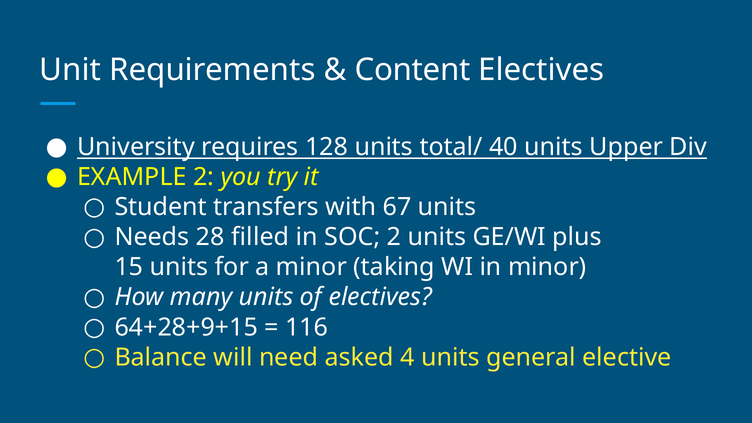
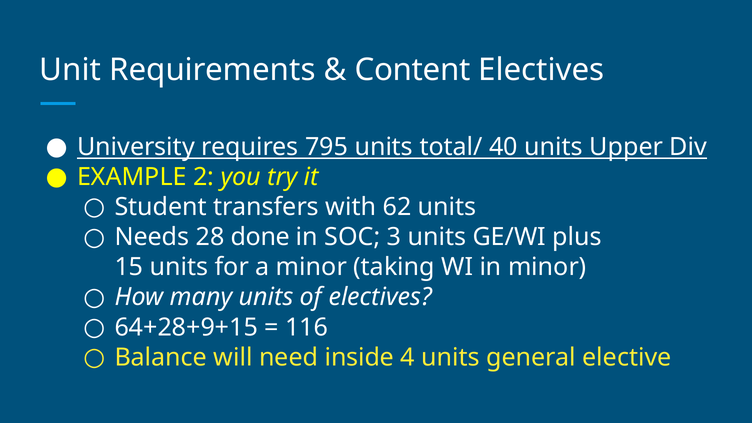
128: 128 -> 795
67: 67 -> 62
filled: filled -> done
SOC 2: 2 -> 3
asked: asked -> inside
